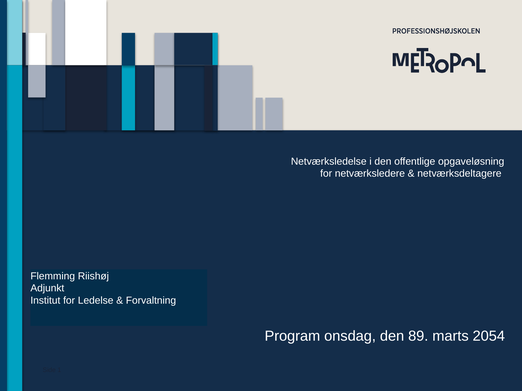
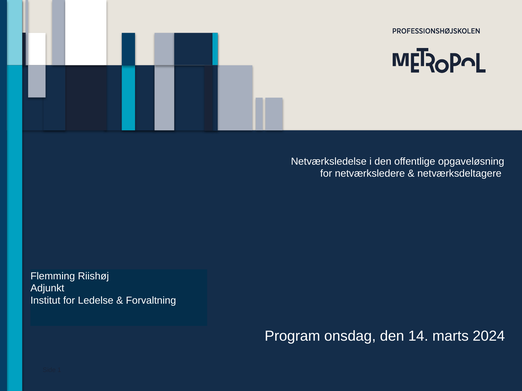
89: 89 -> 14
2054: 2054 -> 2024
